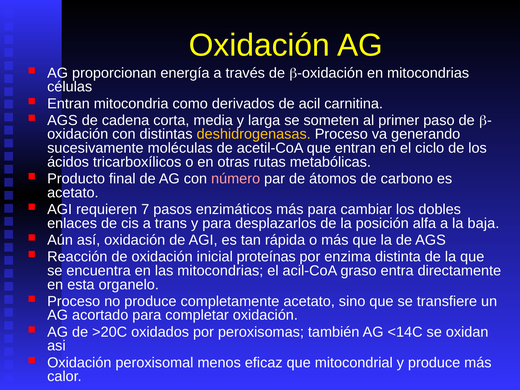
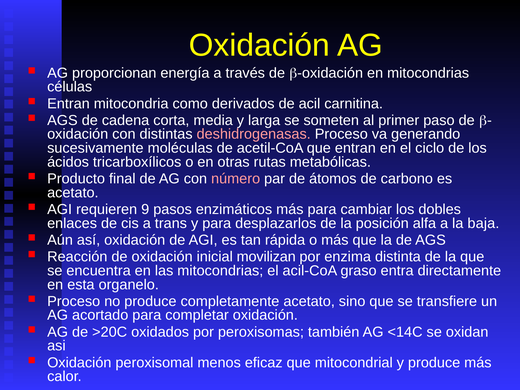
deshidrogenasas colour: yellow -> pink
7: 7 -> 9
proteínas: proteínas -> movilizan
